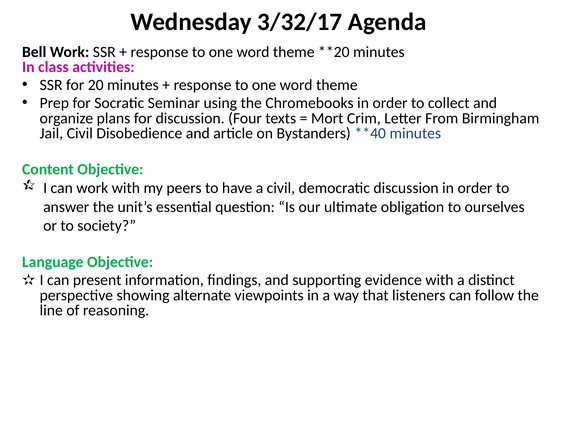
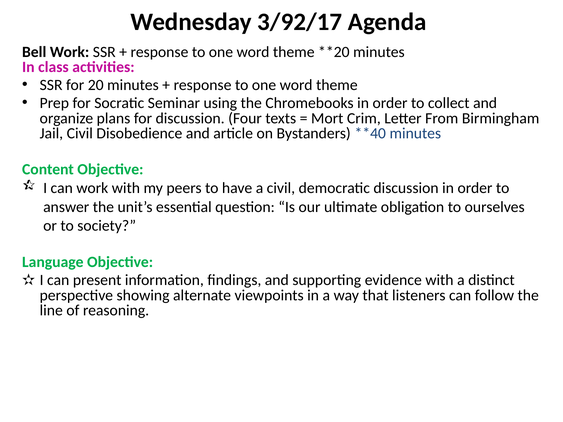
3/32/17: 3/32/17 -> 3/92/17
